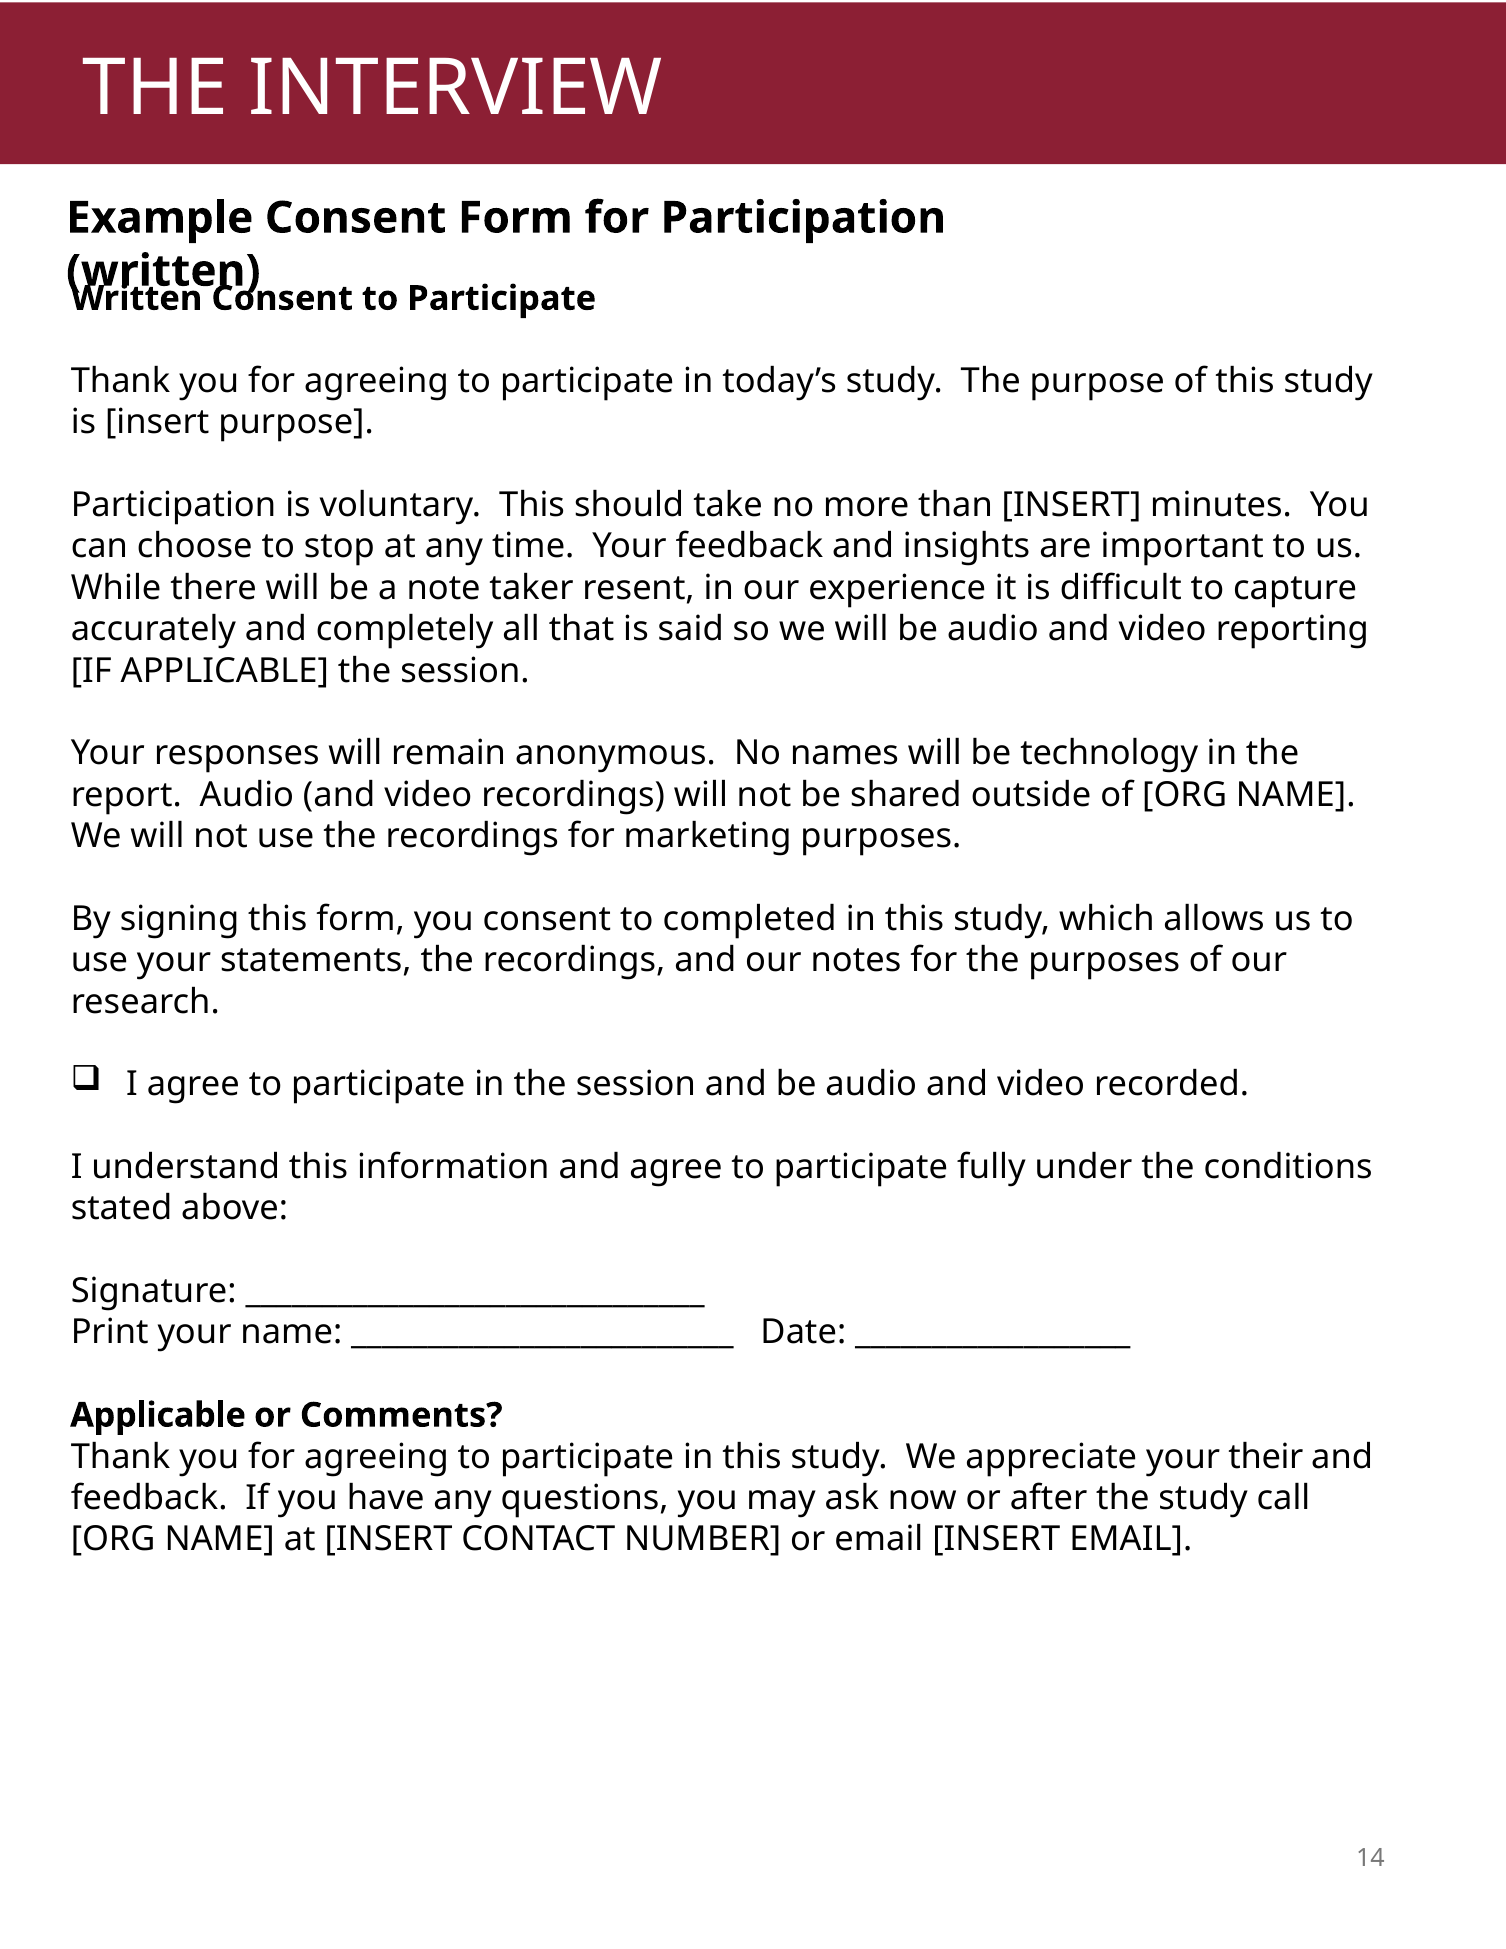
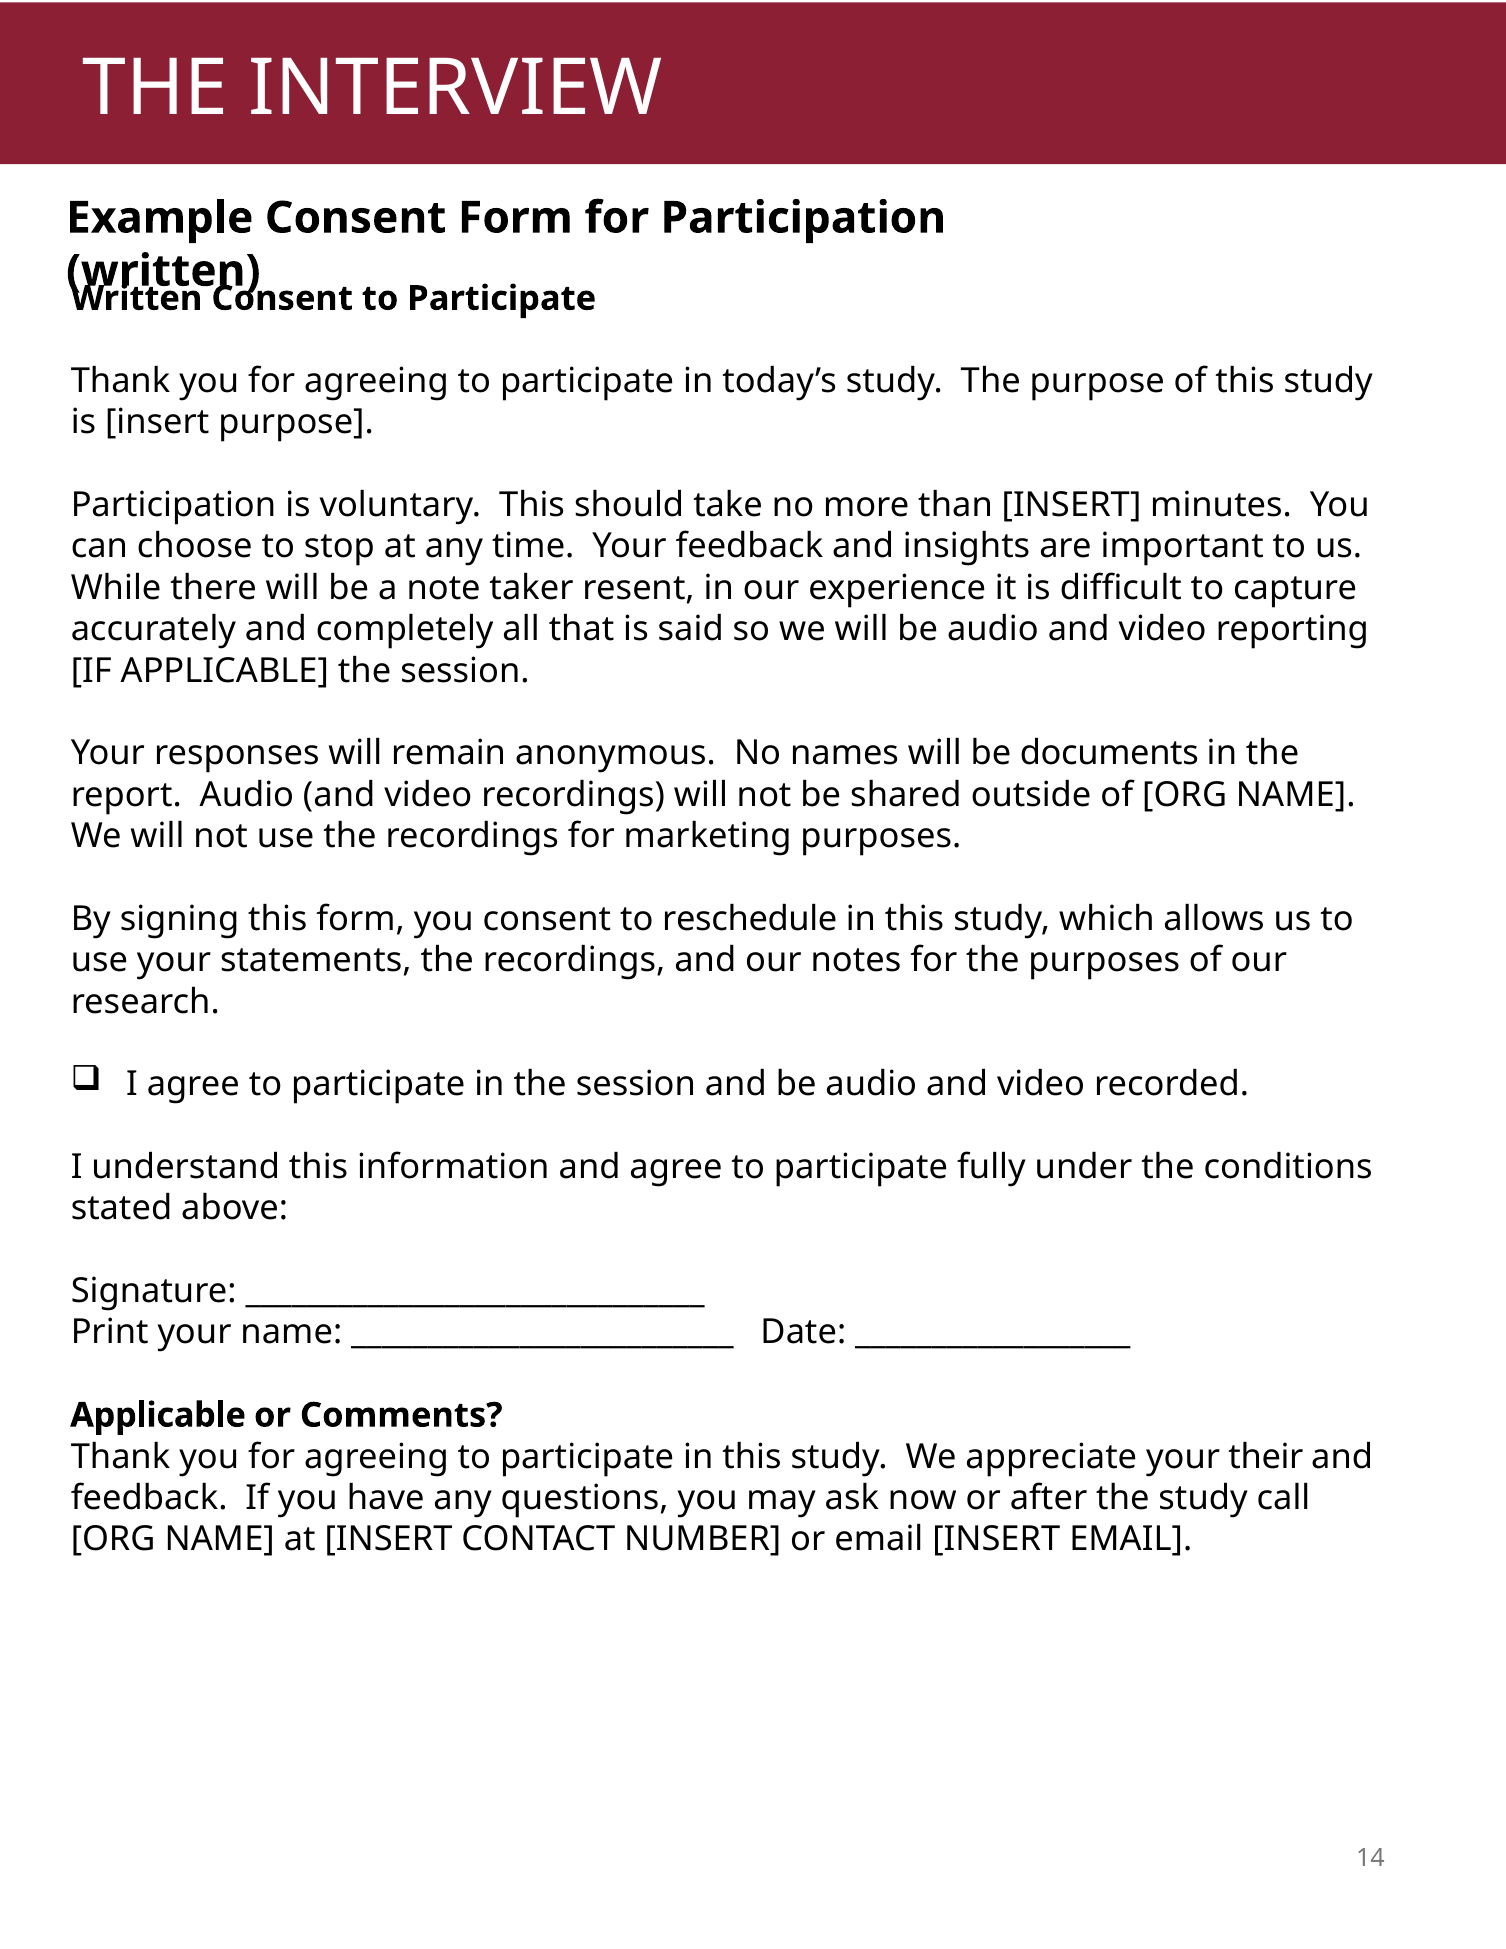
technology: technology -> documents
completed: completed -> reschedule
